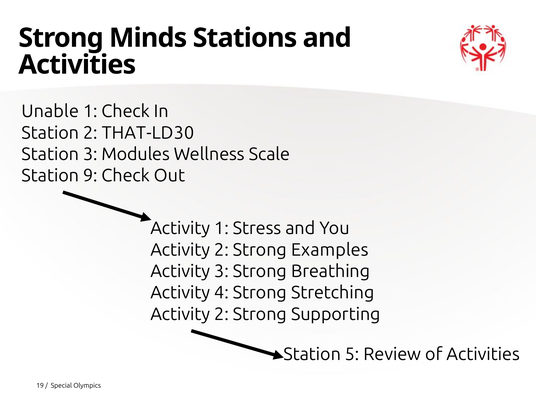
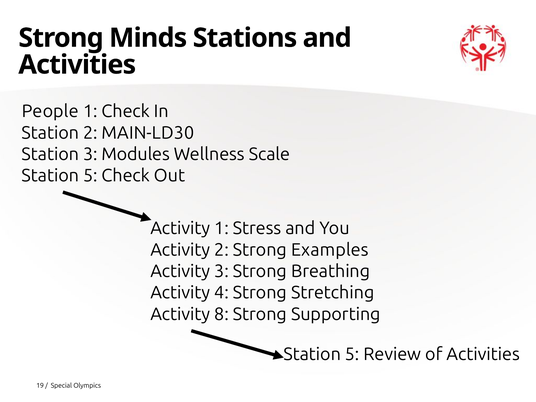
Unable: Unable -> People
THAT-LD30: THAT-LD30 -> MAIN-LD30
9 at (90, 176): 9 -> 5
2 at (222, 314): 2 -> 8
